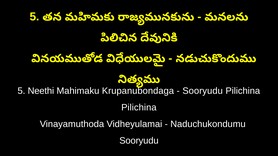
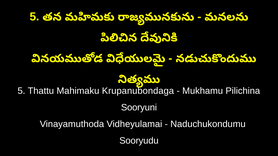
Neethi: Neethi -> Thattu
Sooryudu at (203, 91): Sooryudu -> Mukhamu
Pilichina at (139, 108): Pilichina -> Sooryuni
